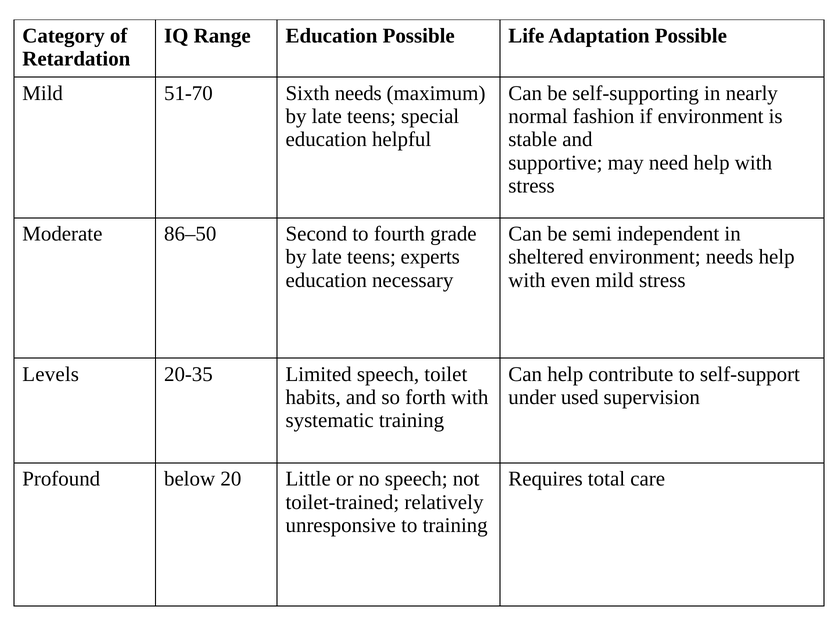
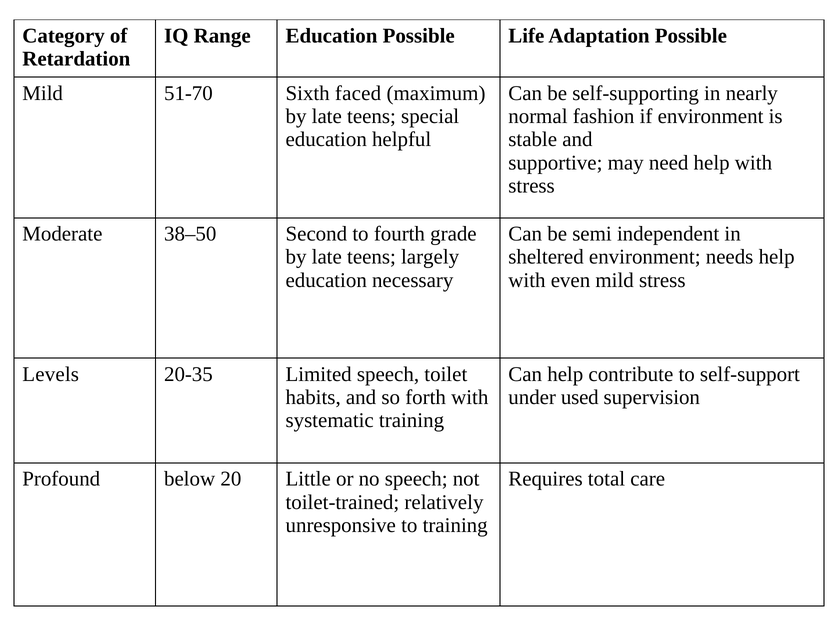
Sixth needs: needs -> faced
86–50: 86–50 -> 38–50
experts: experts -> largely
